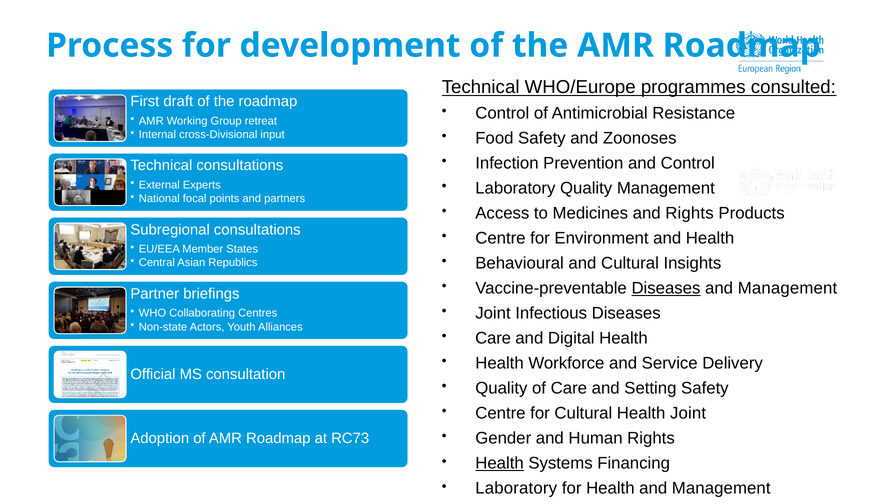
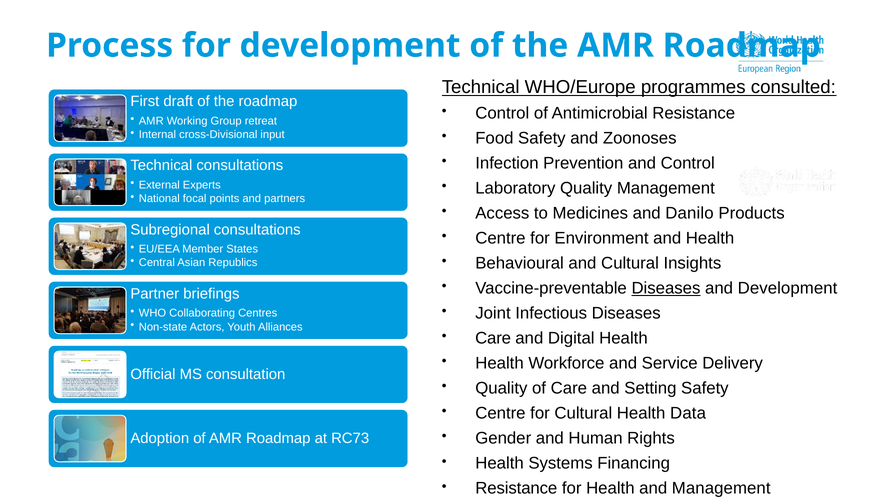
and Rights: Rights -> Danilo
Management at (787, 288): Management -> Development
Health Joint: Joint -> Data
Health at (500, 463) underline: present -> none
Laboratory at (516, 488): Laboratory -> Resistance
